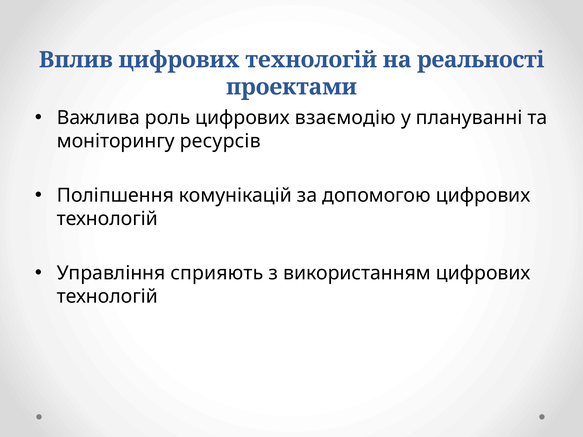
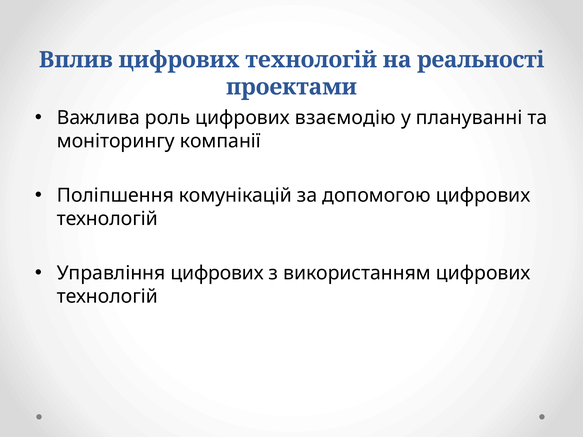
ресурсів: ресурсів -> компанії
Управління сприяють: сприяють -> цифрових
